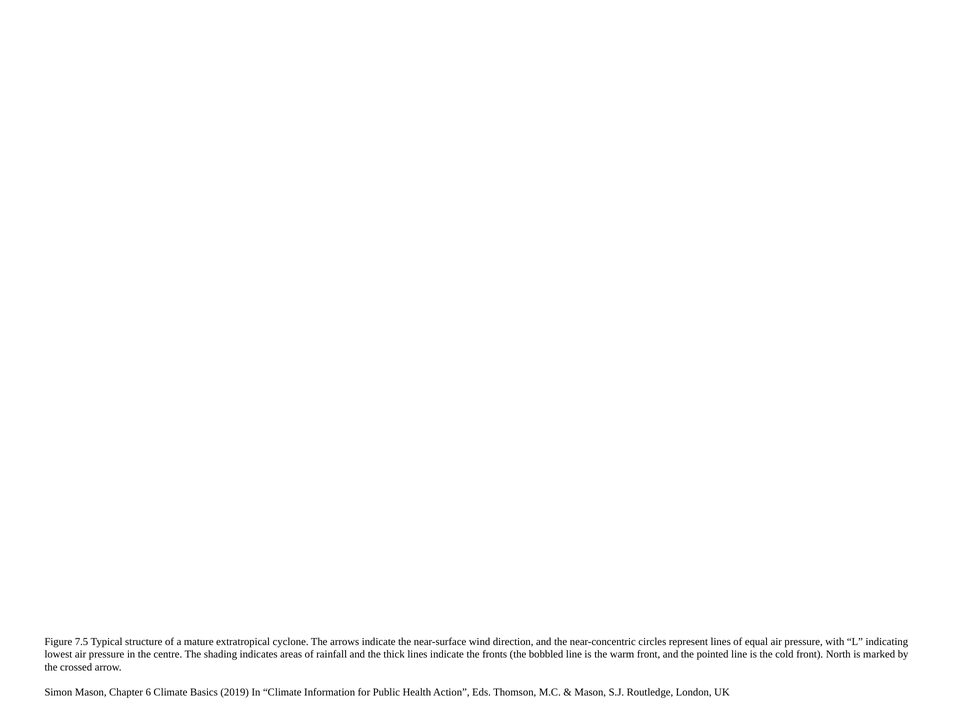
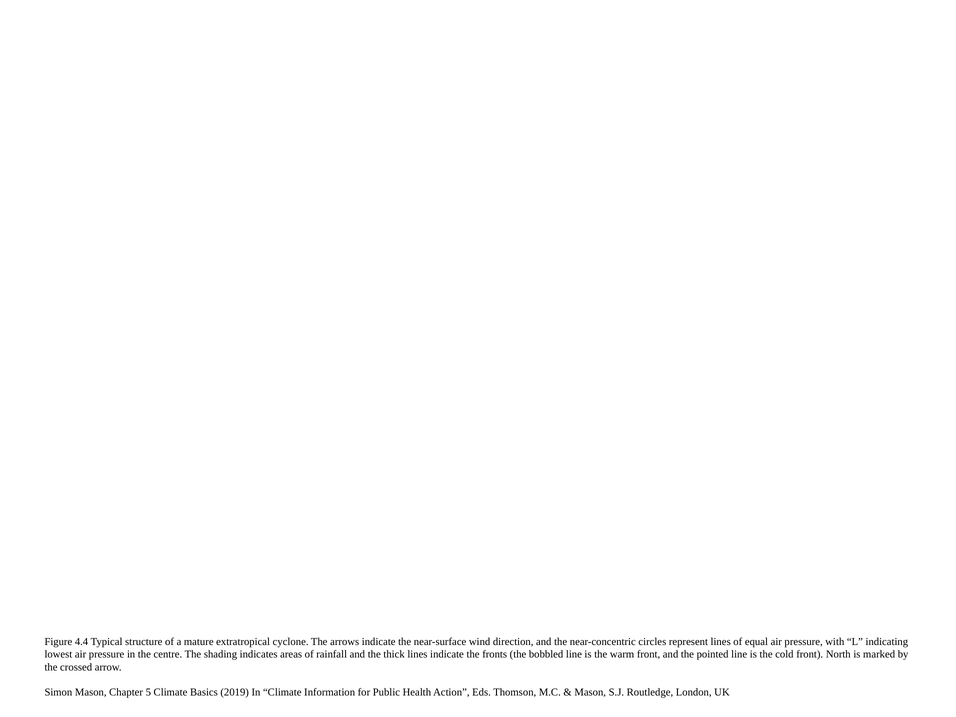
7.5: 7.5 -> 4.4
6: 6 -> 5
